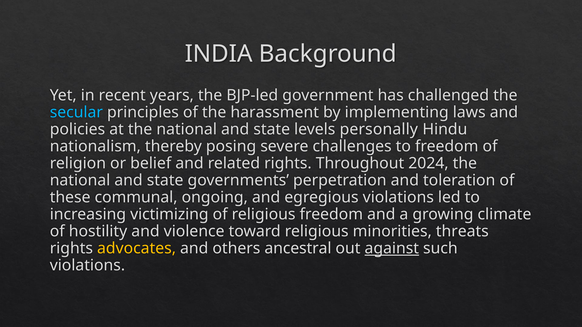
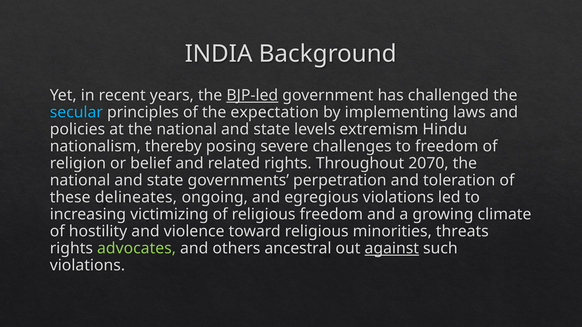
BJP-led underline: none -> present
harassment: harassment -> expectation
personally: personally -> extremism
2024: 2024 -> 2070
communal: communal -> delineates
advocates colour: yellow -> light green
